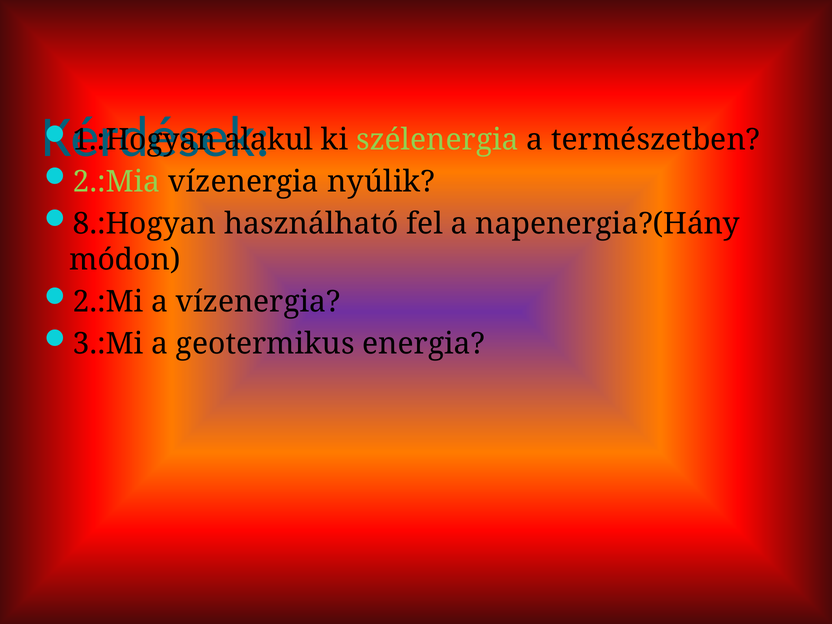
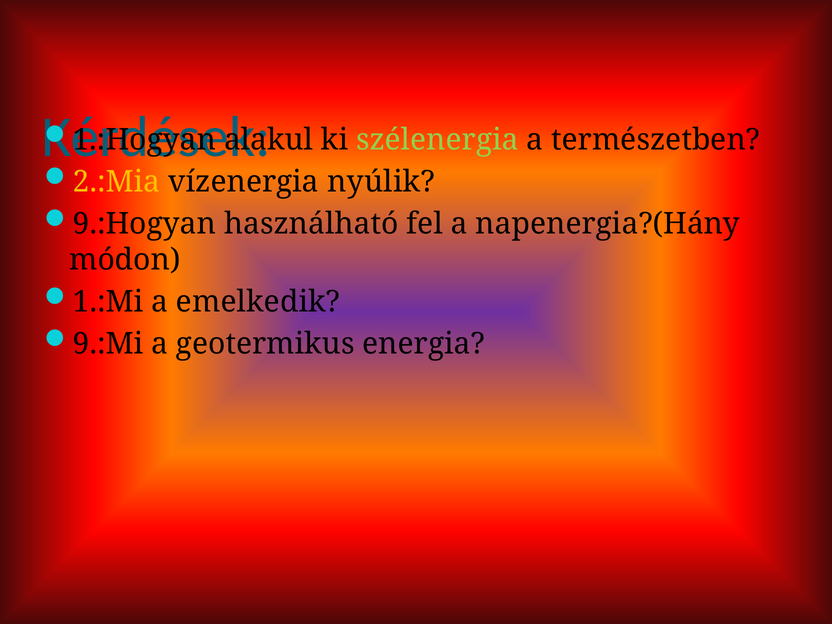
2.:Mia colour: light green -> yellow
8.:Hogyan: 8.:Hogyan -> 9.:Hogyan
2.:Mi: 2.:Mi -> 1.:Mi
a vízenergia: vízenergia -> emelkedik
3.:Mi: 3.:Mi -> 9.:Mi
